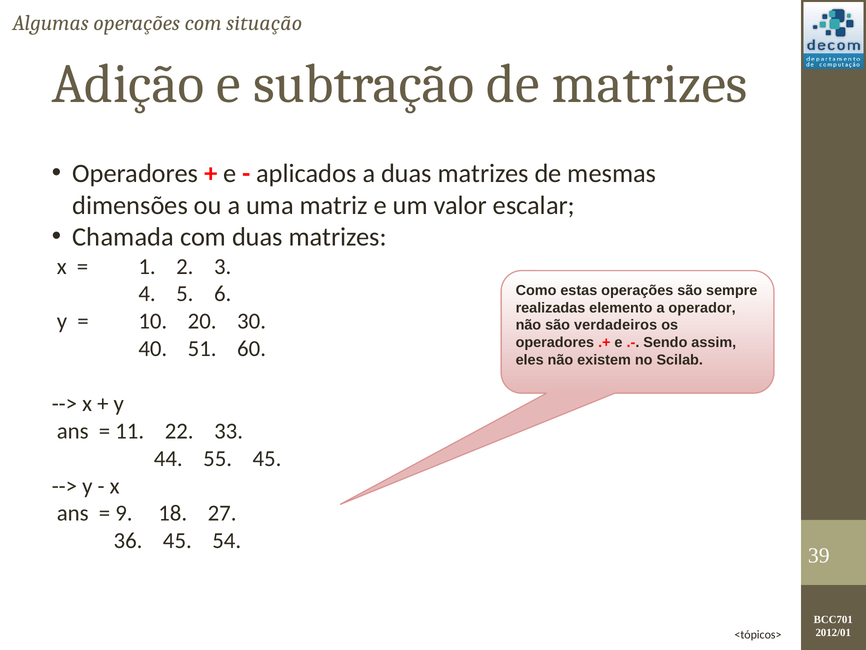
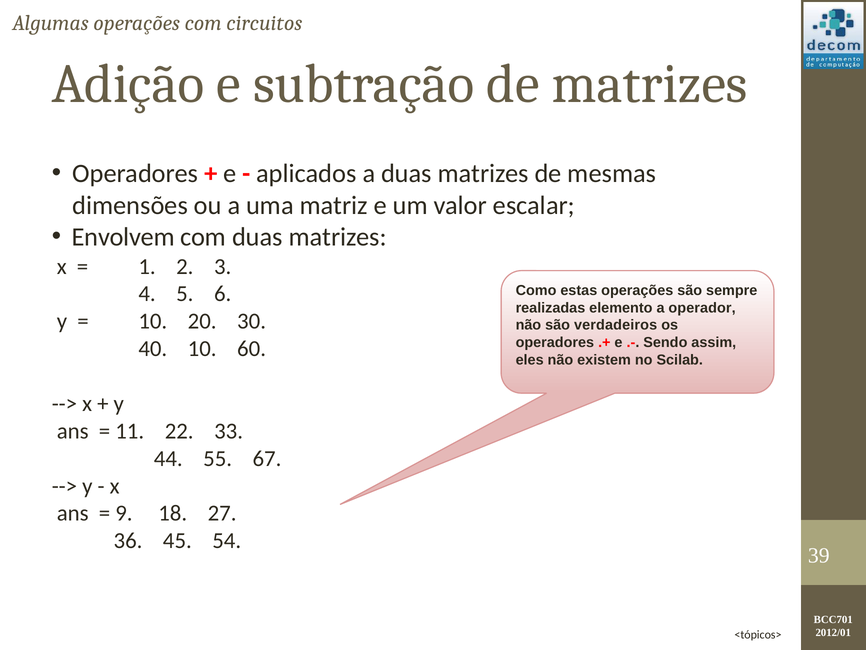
situação: situação -> circuitos
Chamada: Chamada -> Envolvem
40 51: 51 -> 10
55 45: 45 -> 67
